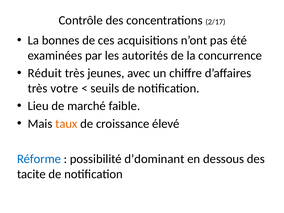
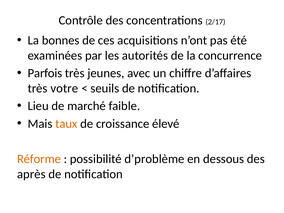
Réduit: Réduit -> Parfois
Réforme colour: blue -> orange
d’dominant: d’dominant -> d’problème
tacite: tacite -> après
